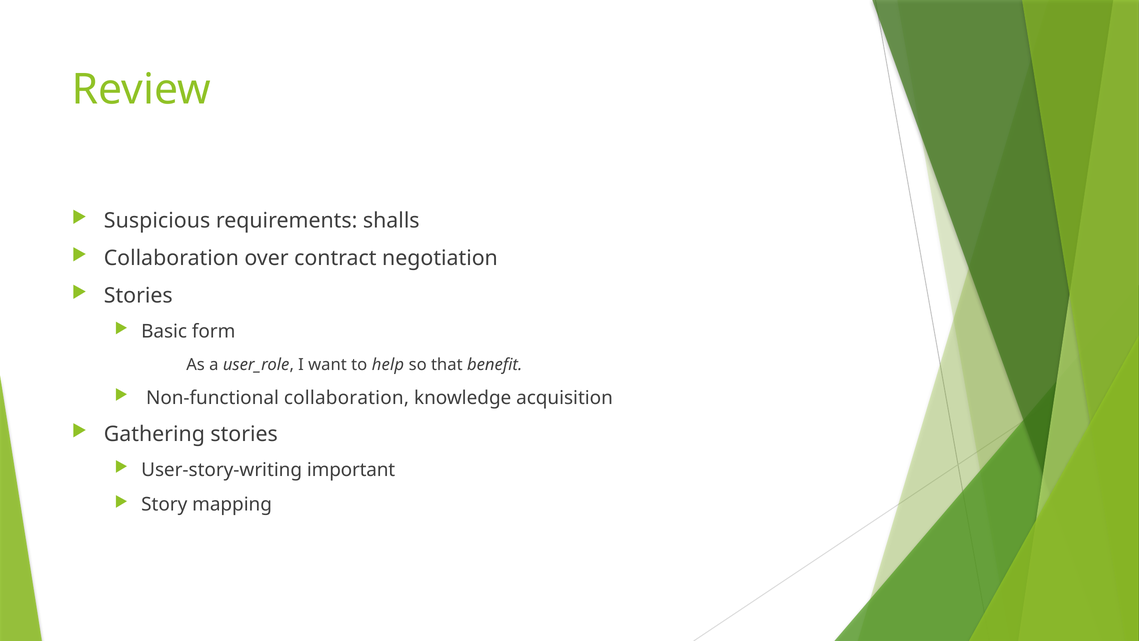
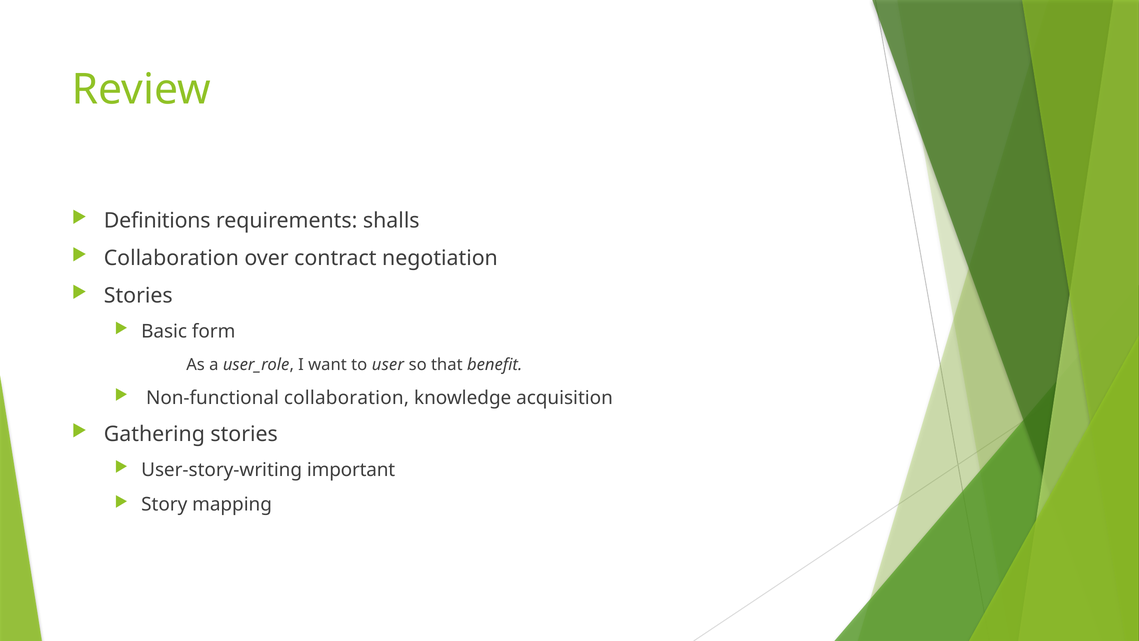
Suspicious: Suspicious -> Definitions
help: help -> user
